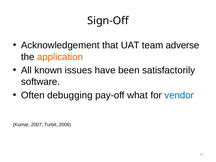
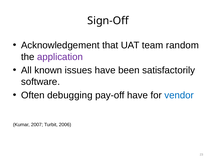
adverse: adverse -> random
application colour: orange -> purple
pay-off what: what -> have
